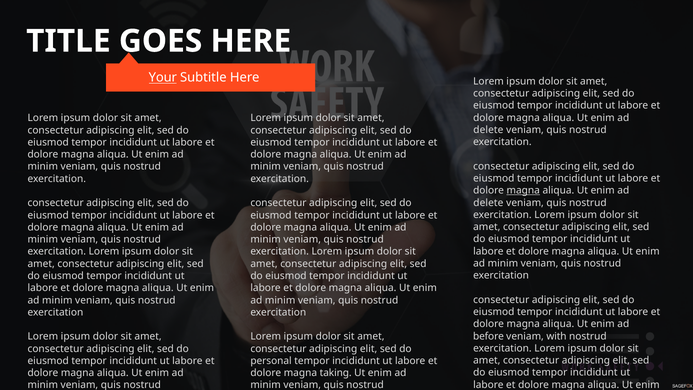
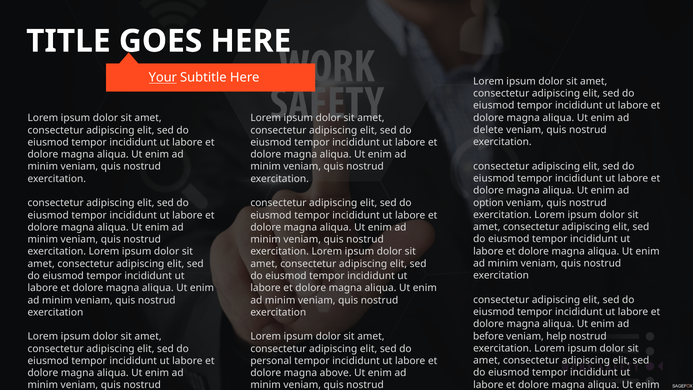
magna at (523, 190) underline: present -> none
delete at (488, 203): delete -> option
with: with -> help
taking: taking -> above
